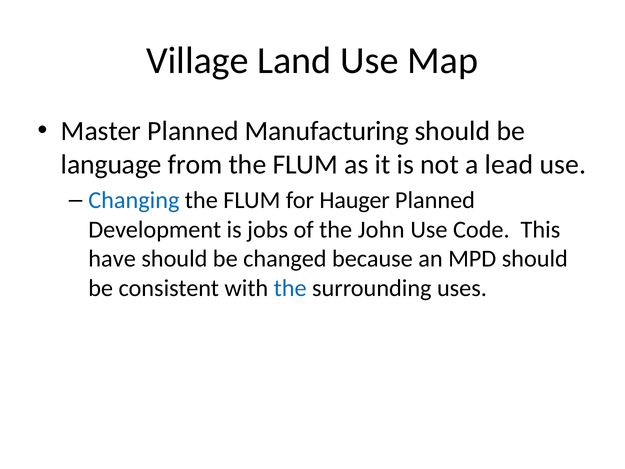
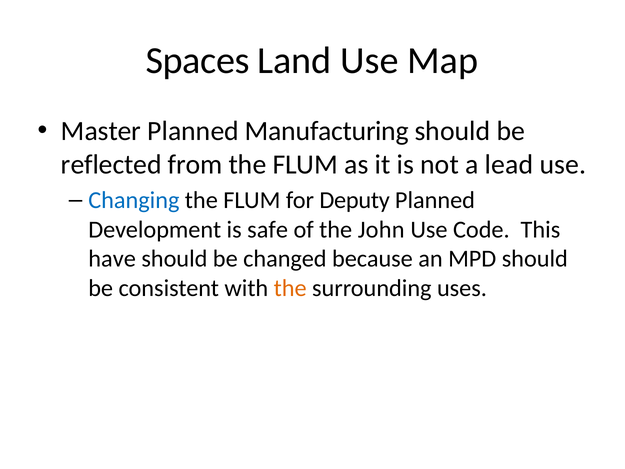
Village: Village -> Spaces
language: language -> reflected
Hauger: Hauger -> Deputy
jobs: jobs -> safe
the at (290, 288) colour: blue -> orange
